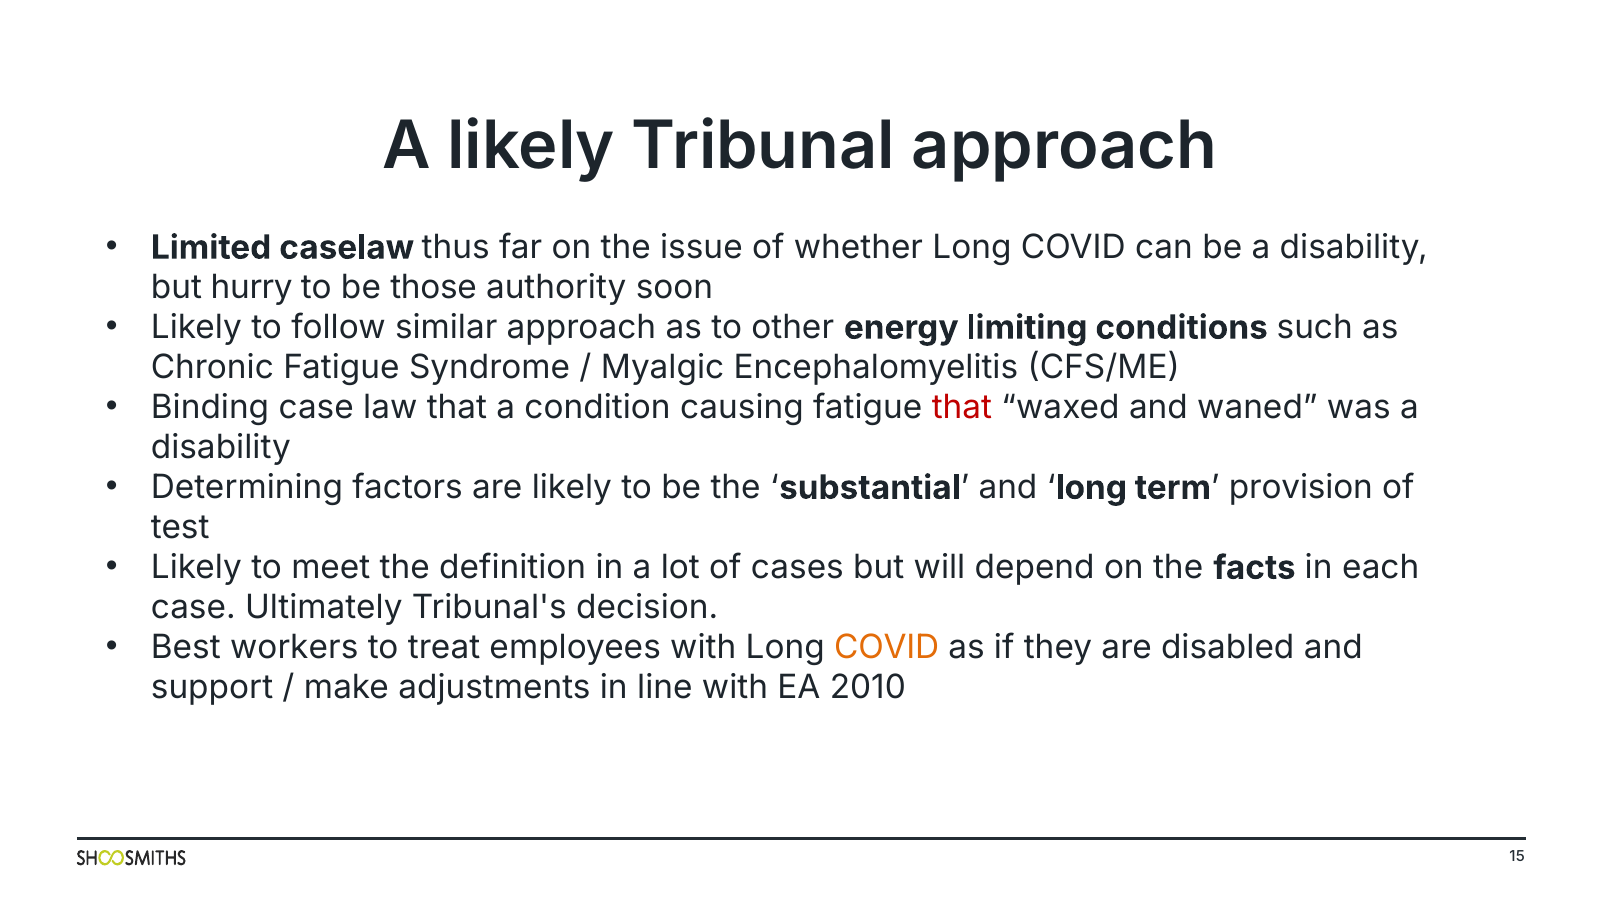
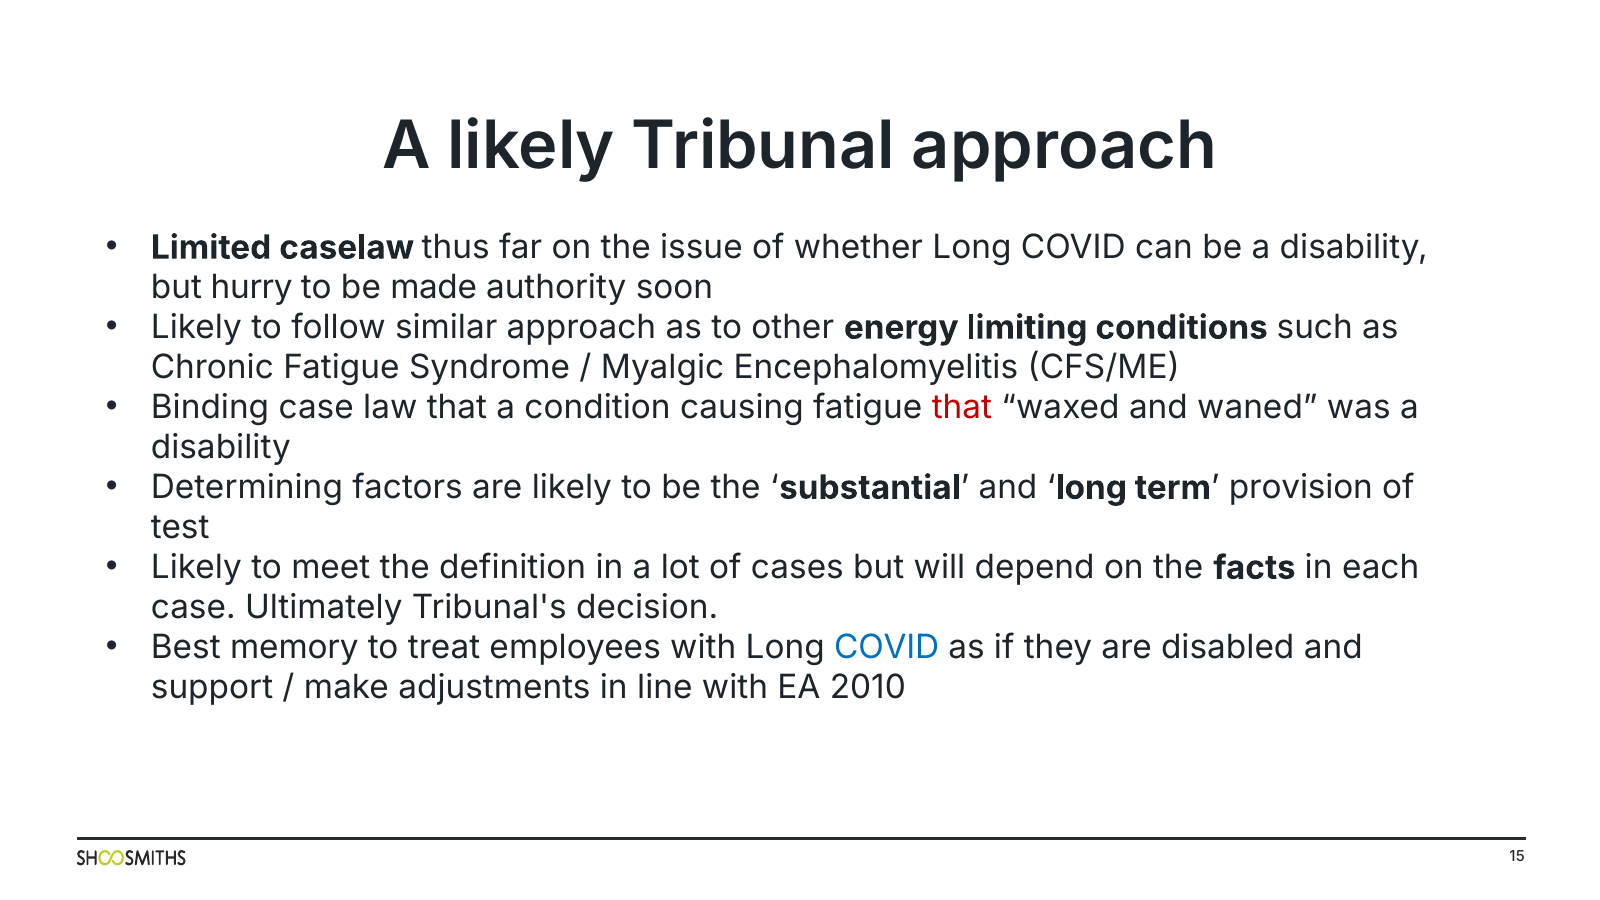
those: those -> made
workers: workers -> memory
COVID at (887, 648) colour: orange -> blue
